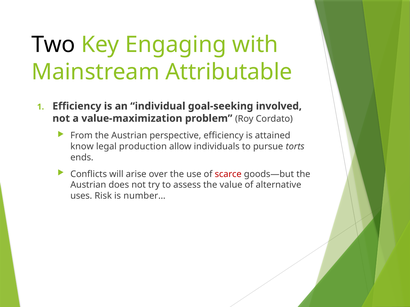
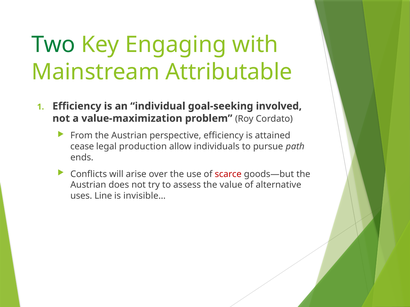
Two colour: black -> green
know: know -> cease
torts: torts -> path
Risk: Risk -> Line
number…: number… -> invisible…
